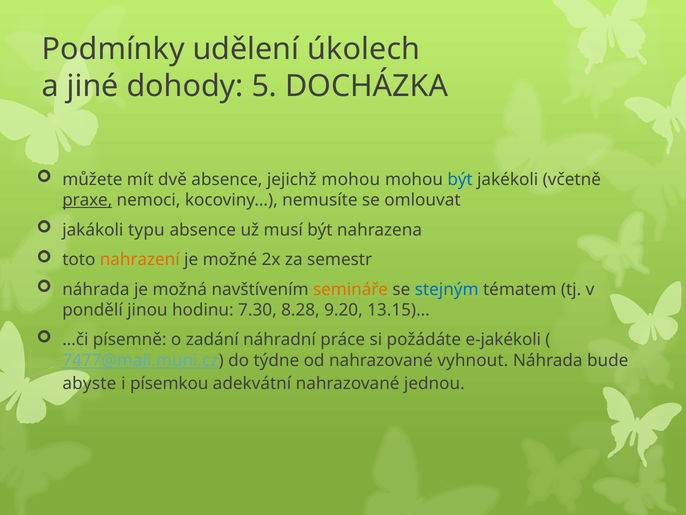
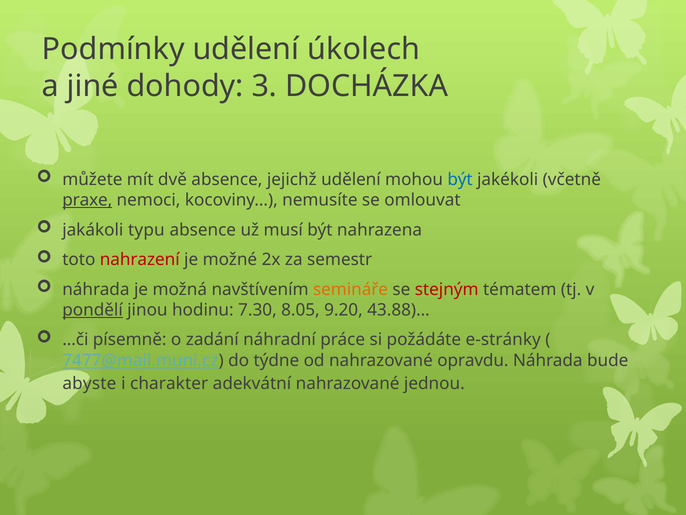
5: 5 -> 3
jejichž mohou: mohou -> udělení
nahrazení colour: orange -> red
stejným colour: blue -> red
pondělí underline: none -> present
8.28: 8.28 -> 8.05
13.15)…: 13.15)… -> 43.88)…
e-jakékoli: e-jakékoli -> e-stránky
vyhnout: vyhnout -> opravdu
písemkou: písemkou -> charakter
